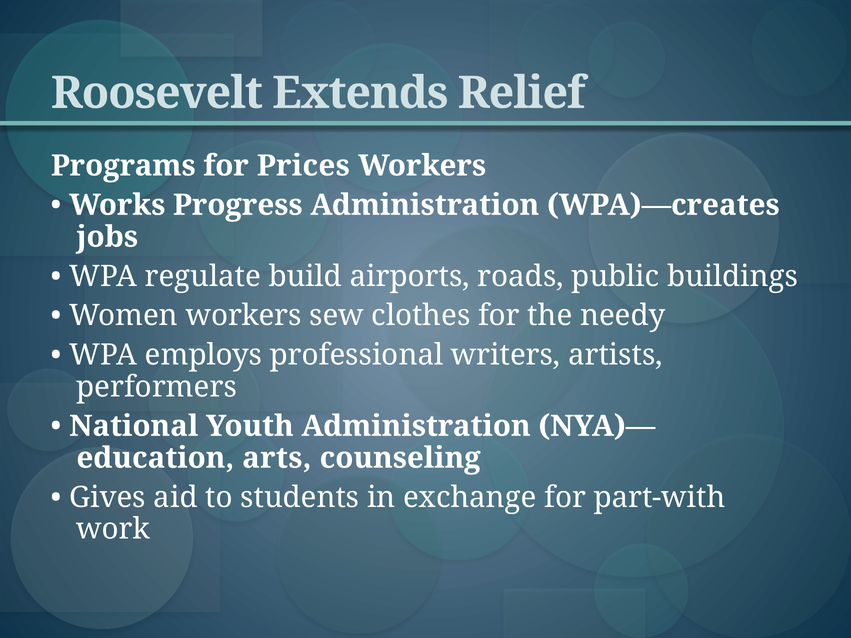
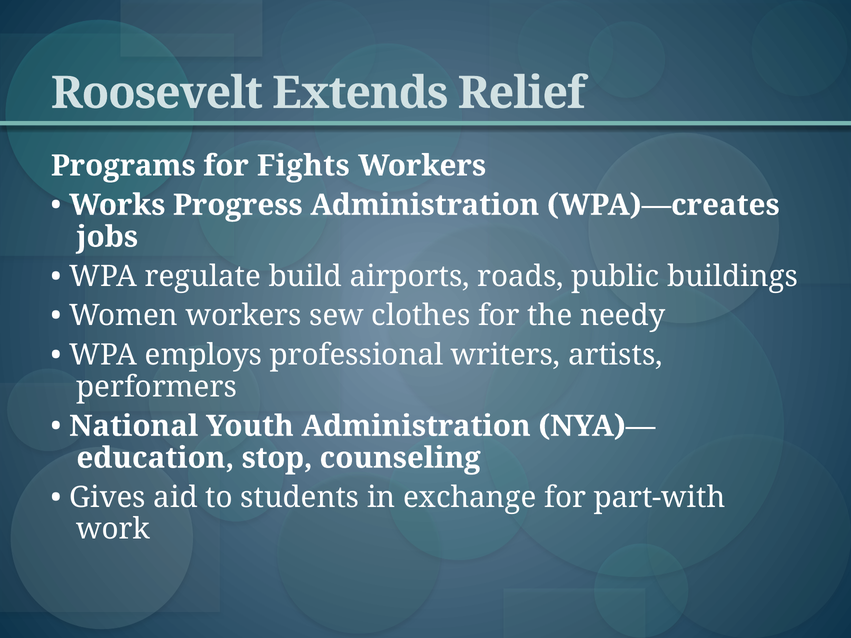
Prices: Prices -> Fights
arts: arts -> stop
